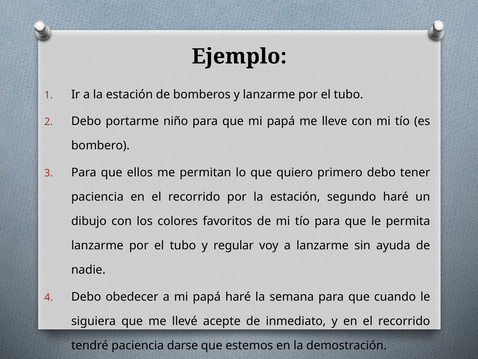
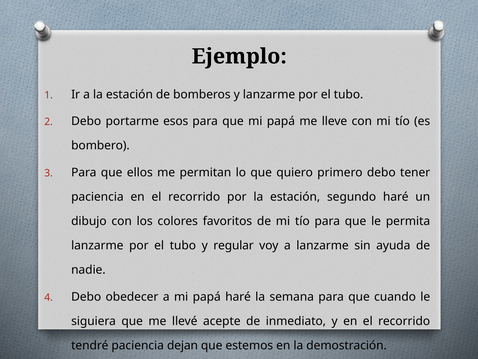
niño: niño -> esos
darse: darse -> dejan
